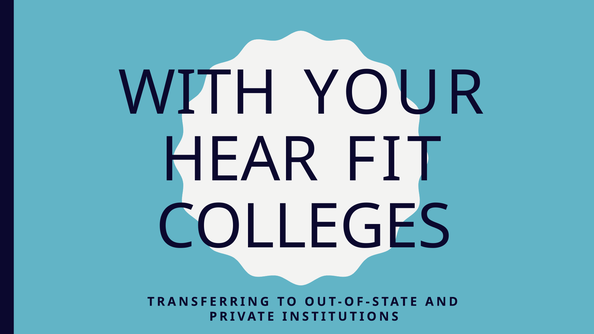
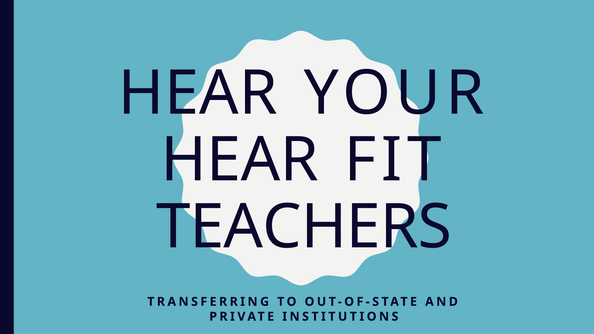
WITH at (198, 93): WITH -> HEAR
COLLEGES: COLLEGES -> TEACHERS
